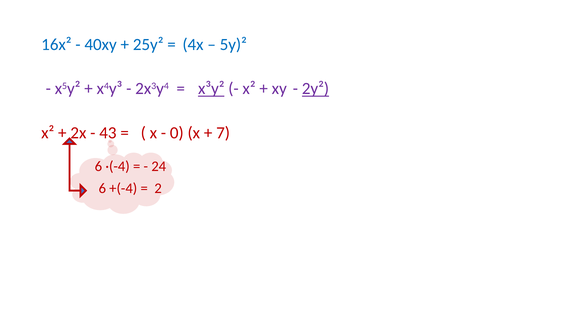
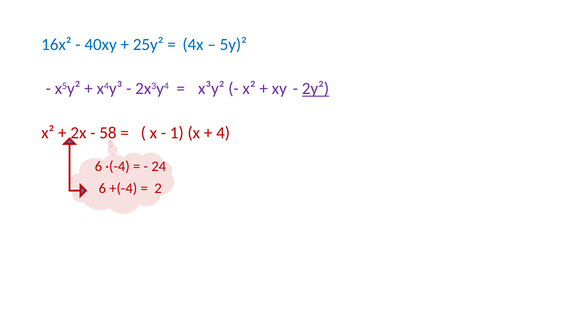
x³y² underline: present -> none
43: 43 -> 58
0: 0 -> 1
7: 7 -> 4
